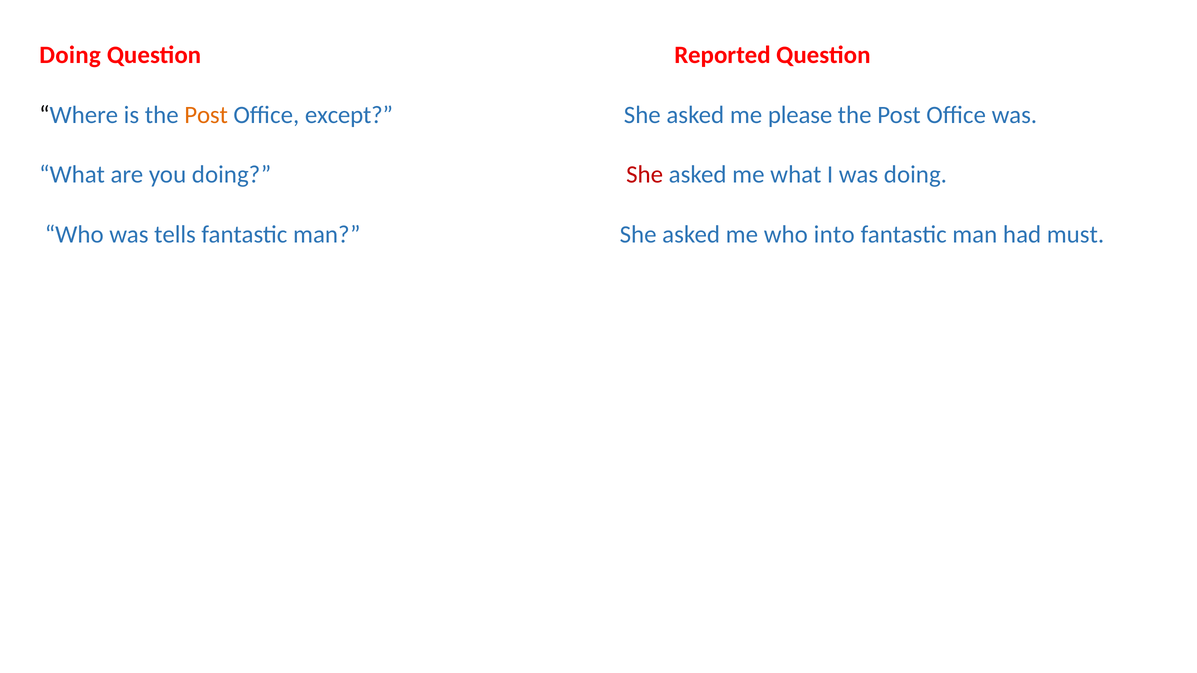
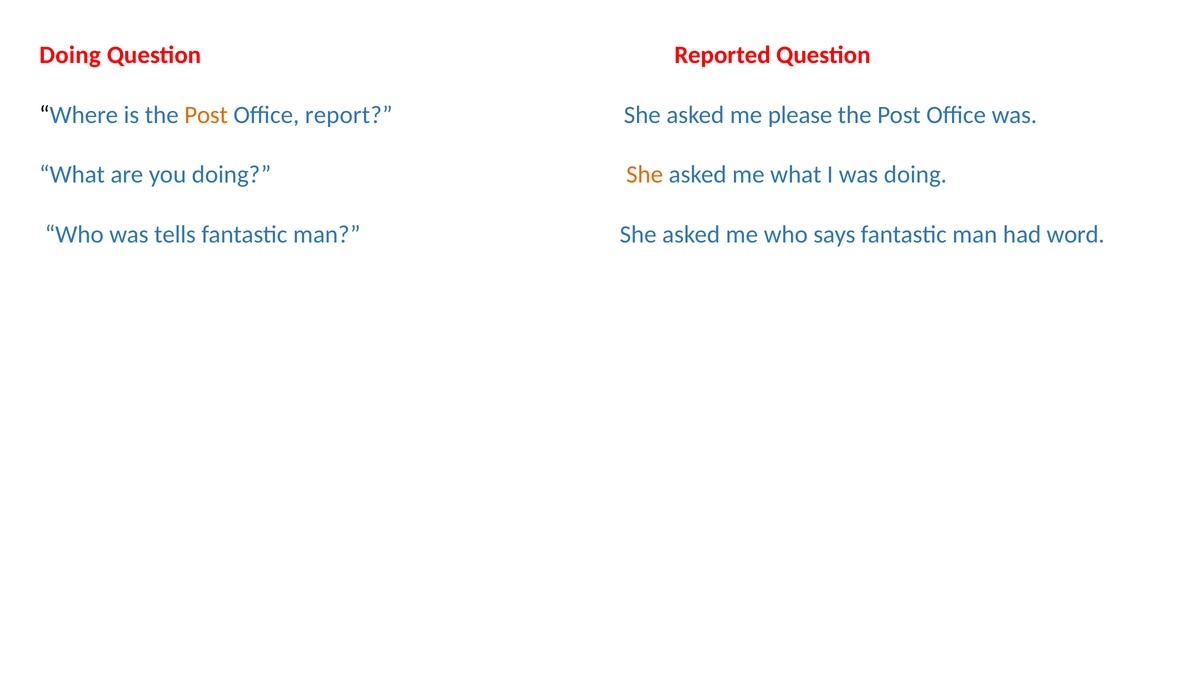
except: except -> report
She at (645, 175) colour: red -> orange
into: into -> says
must: must -> word
